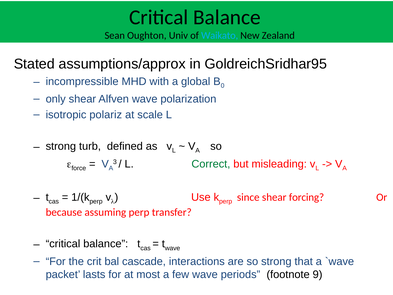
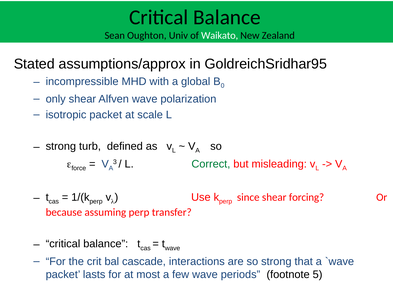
Waikato colour: light blue -> white
isotropic polariz: polariz -> packet
9: 9 -> 5
